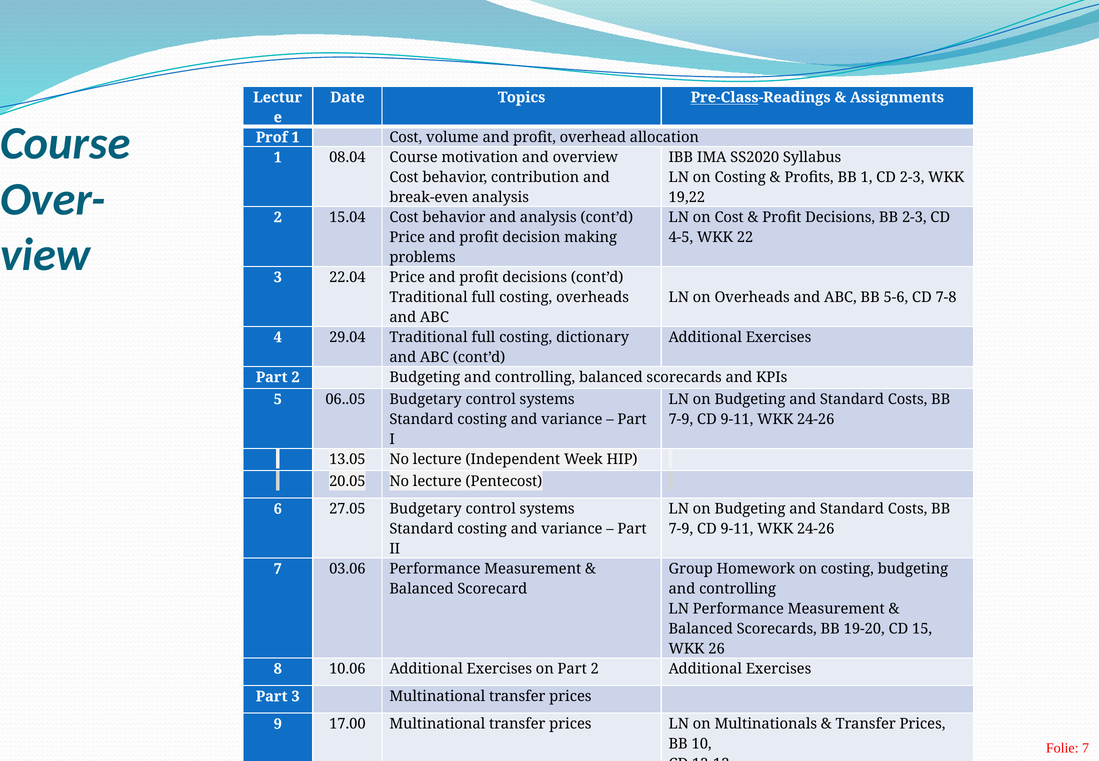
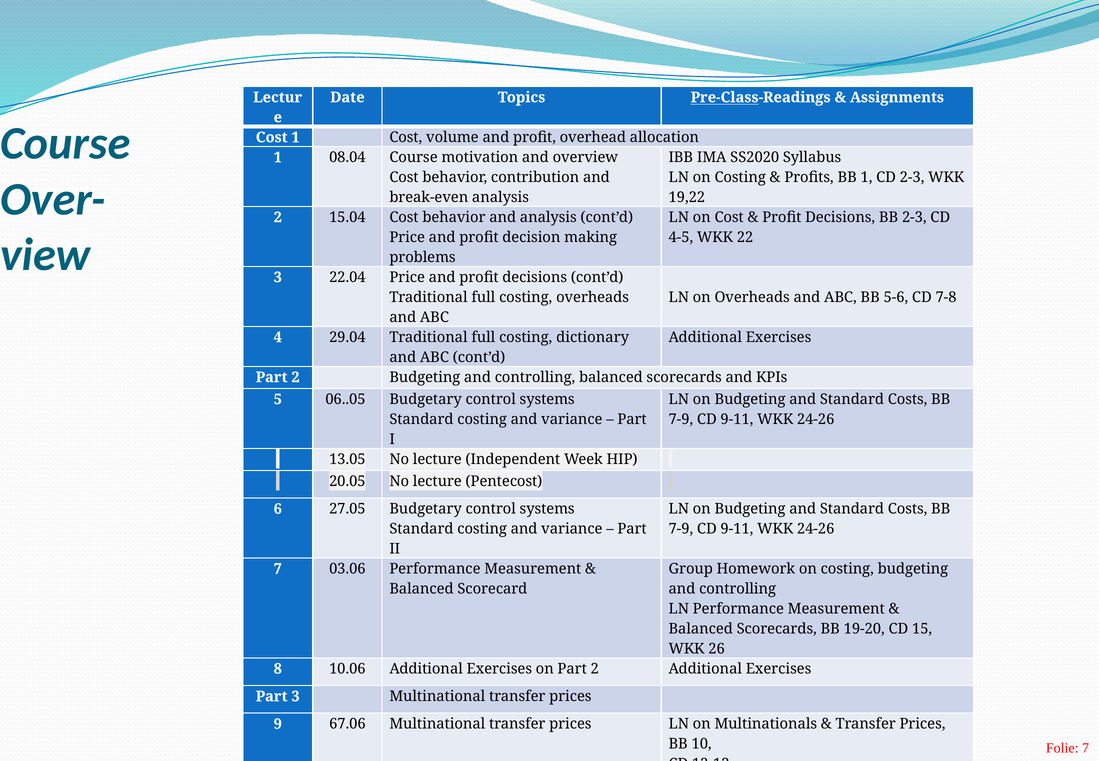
Prof at (272, 137): Prof -> Cost
17.00: 17.00 -> 67.06
